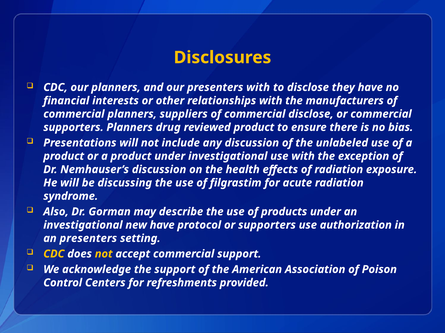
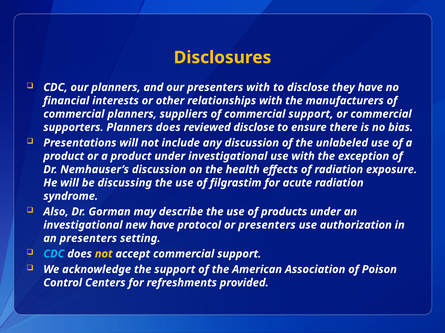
of commercial disclose: disclose -> support
Planners drug: drug -> does
reviewed product: product -> disclose
or supporters: supporters -> presenters
CDC at (54, 254) colour: yellow -> light blue
